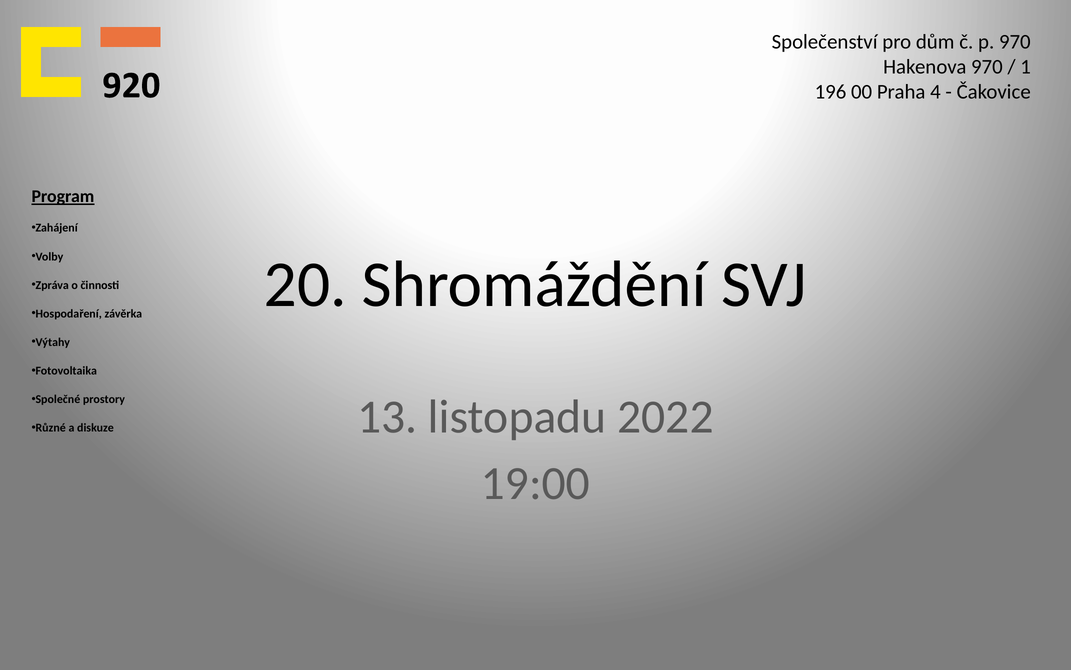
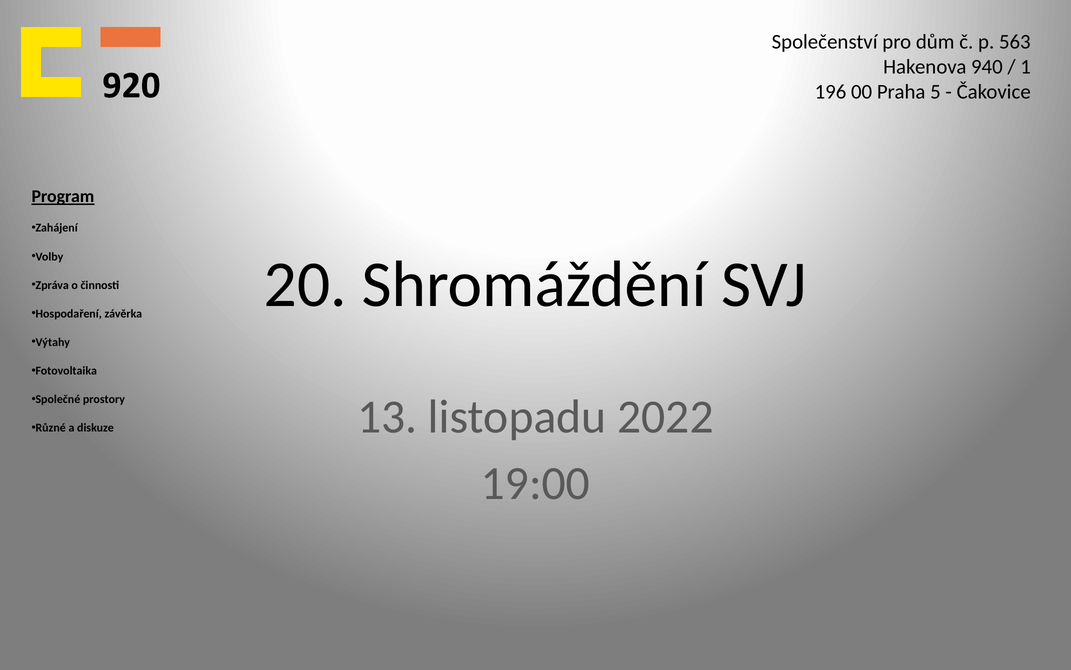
p 970: 970 -> 563
Hakenova 970: 970 -> 940
4: 4 -> 5
